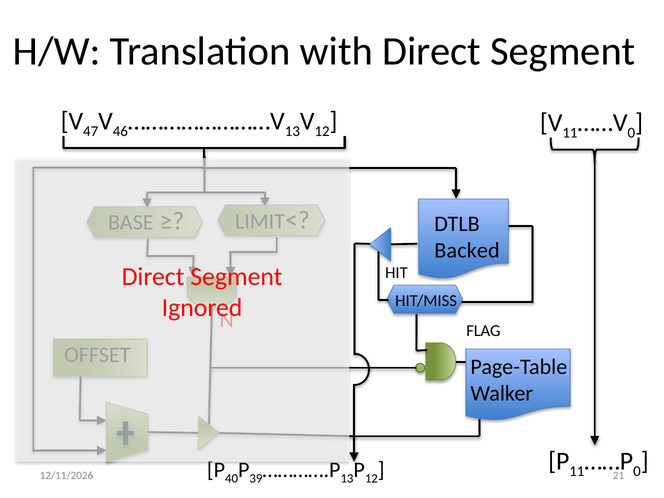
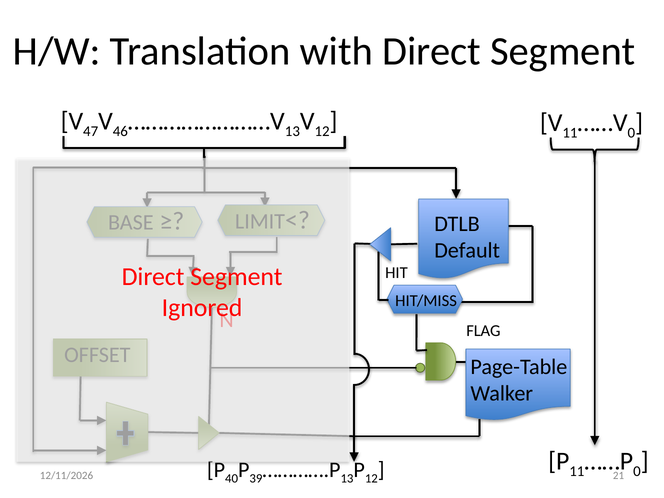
Backed: Backed -> Default
